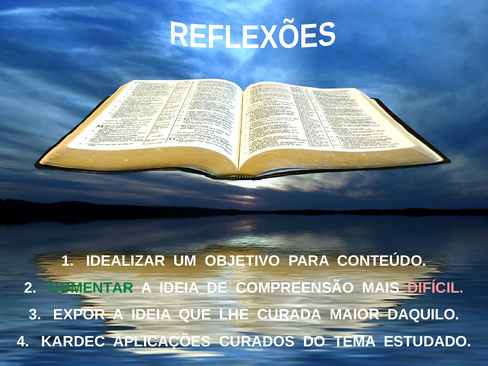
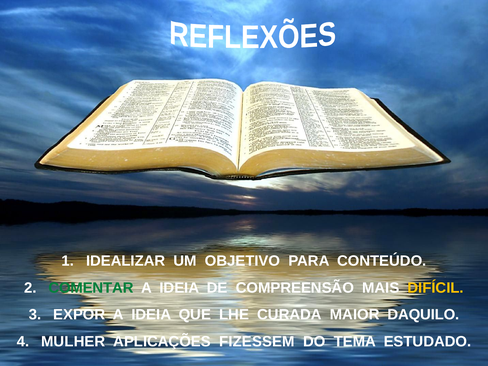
DIFÍCIL colour: pink -> yellow
KARDEC: KARDEC -> MULHER
CURADOS: CURADOS -> FIZESSEM
